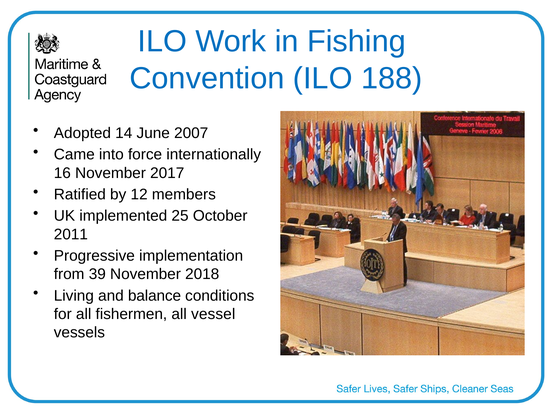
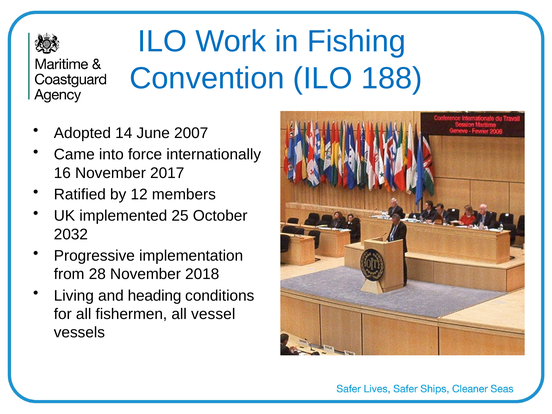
2011: 2011 -> 2032
39: 39 -> 28
balance: balance -> heading
